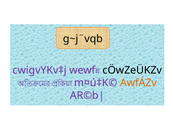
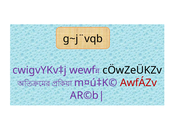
AwfÁZv colour: orange -> red
